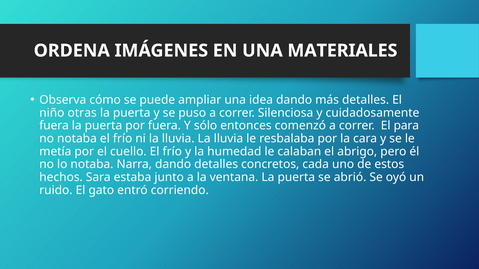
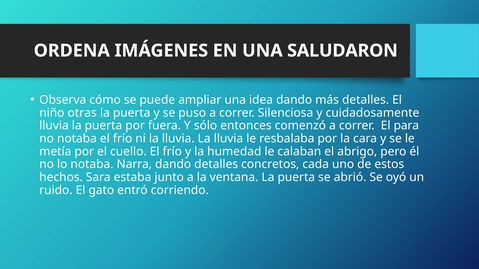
MATERIALES: MATERIALES -> SALUDARON
fuera at (54, 126): fuera -> lluvia
